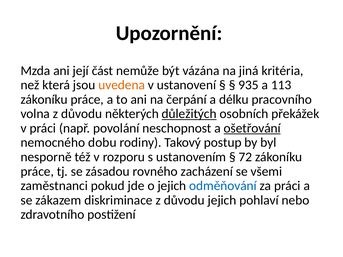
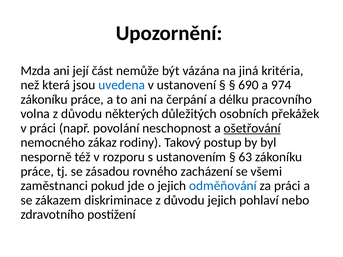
uvedena colour: orange -> blue
935: 935 -> 690
113: 113 -> 974
důležitých underline: present -> none
dobu: dobu -> zákaz
72: 72 -> 63
